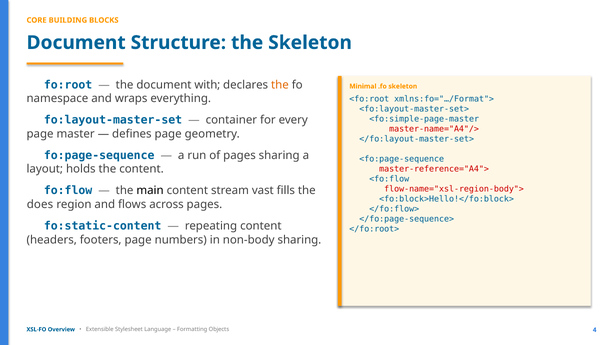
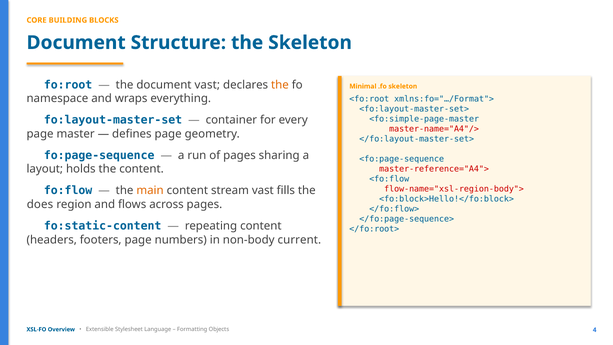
document with: with -> vast
main colour: black -> orange
non-body sharing: sharing -> current
